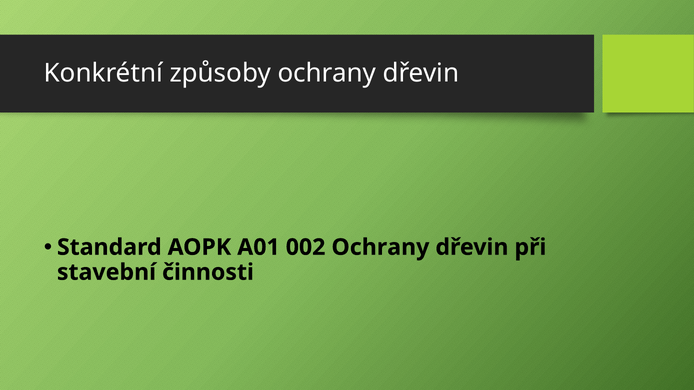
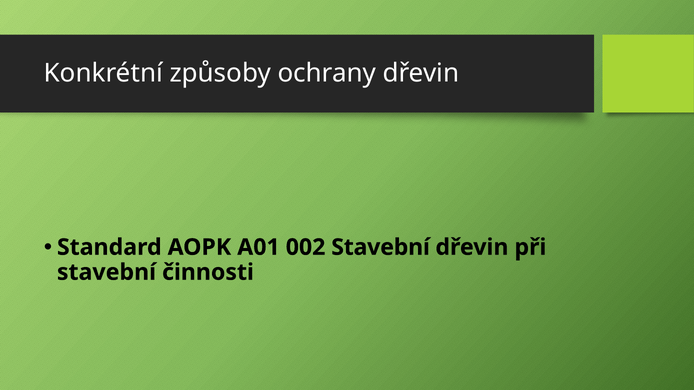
002 Ochrany: Ochrany -> Stavební
